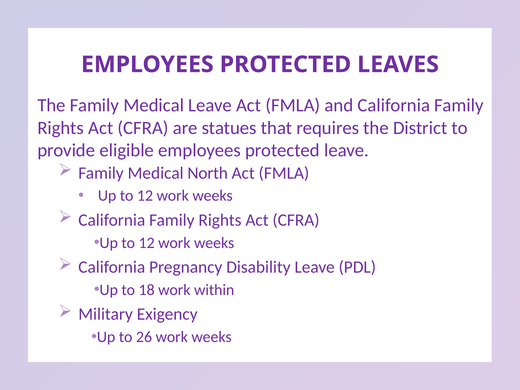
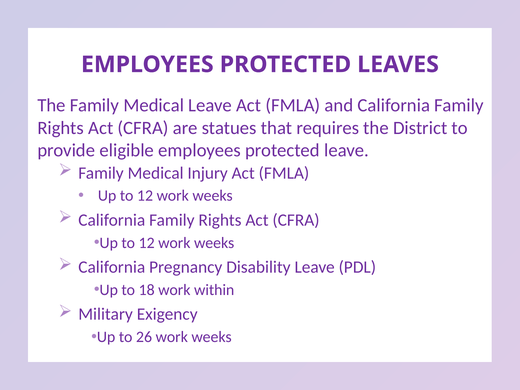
North: North -> Injury
